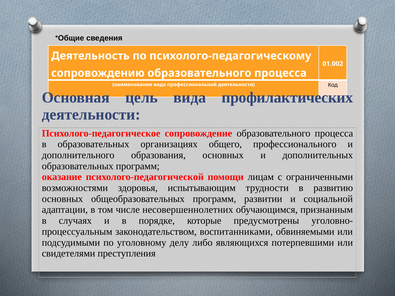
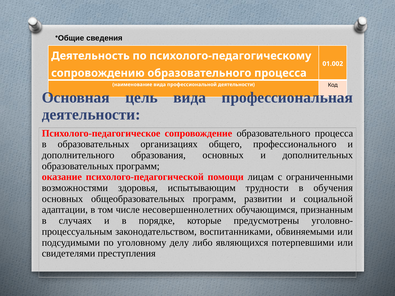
профилактических: профилактических -> профессиональная
развитию: развитию -> обучения
